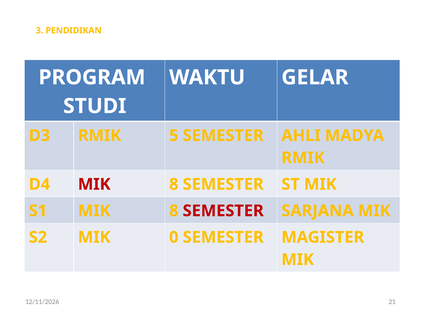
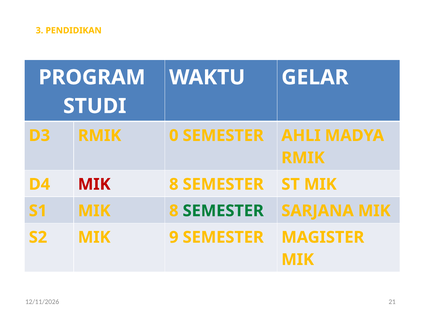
5: 5 -> 0
SEMESTER at (223, 211) colour: red -> green
0: 0 -> 9
